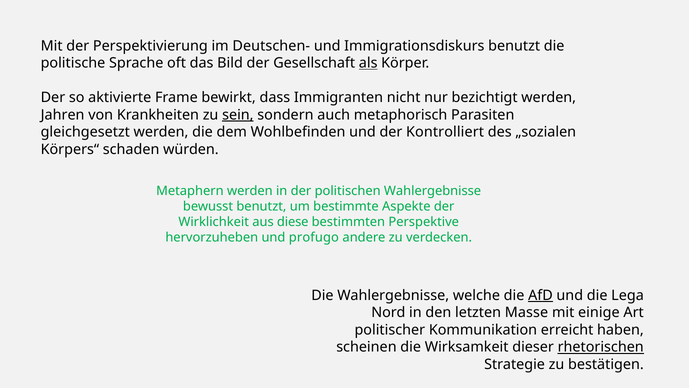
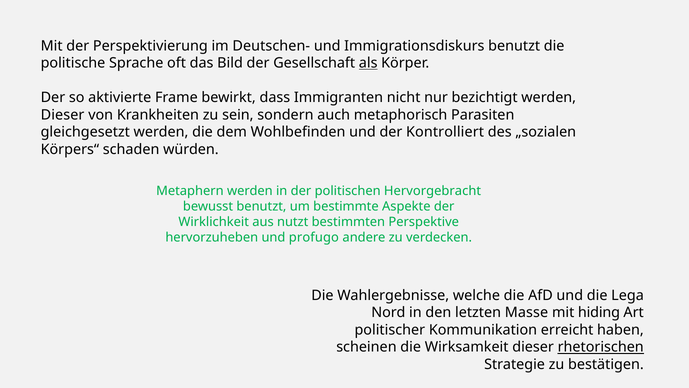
Jahren at (63, 115): Jahren -> Dieser
sein underline: present -> none
politischen Wahlergebnisse: Wahlergebnisse -> Hervorgebracht
diese: diese -> nutzt
AfD underline: present -> none
einige: einige -> hiding
